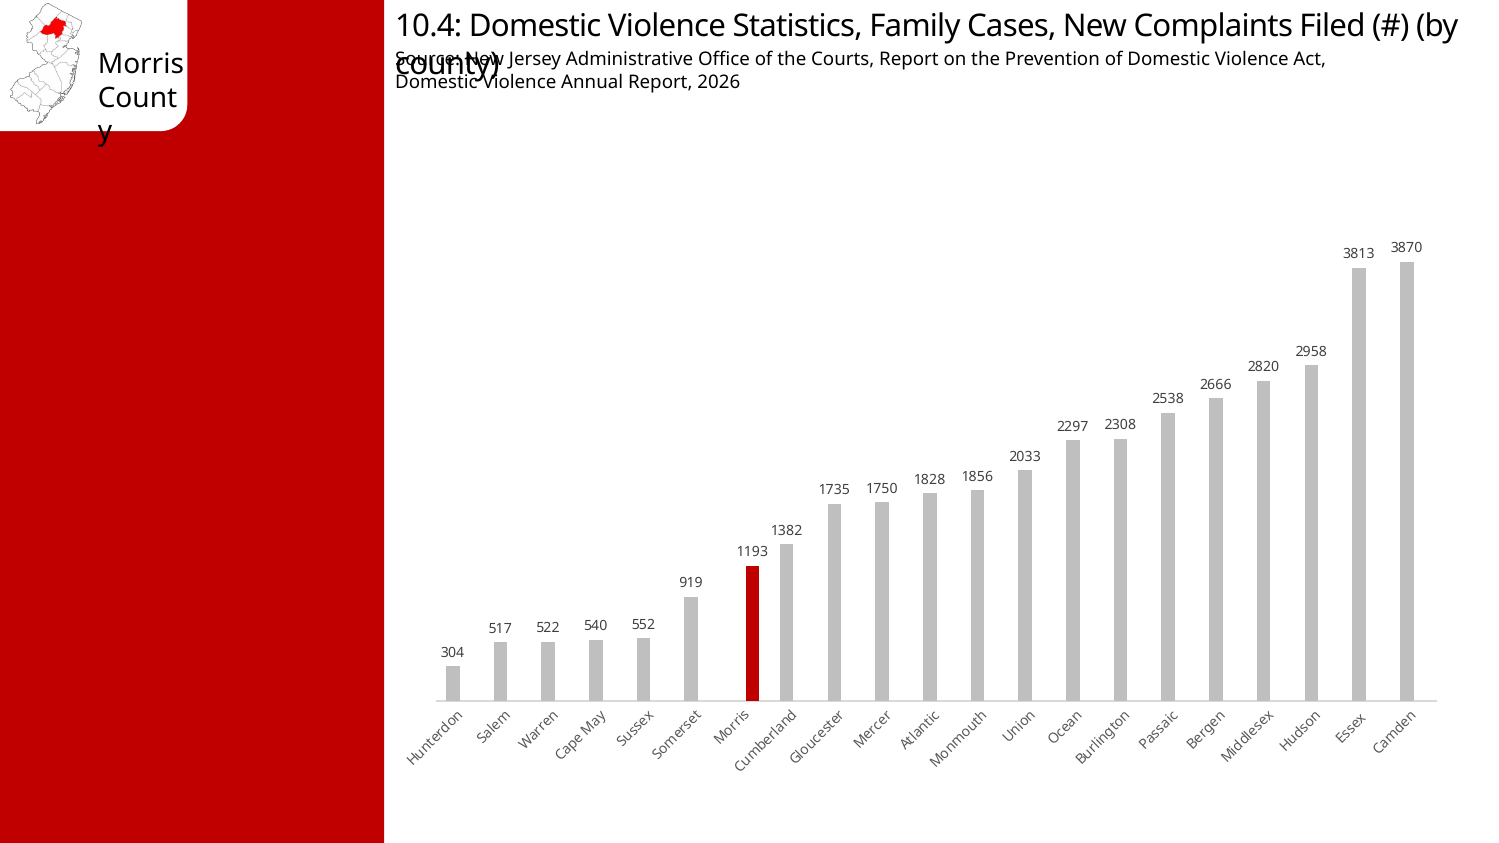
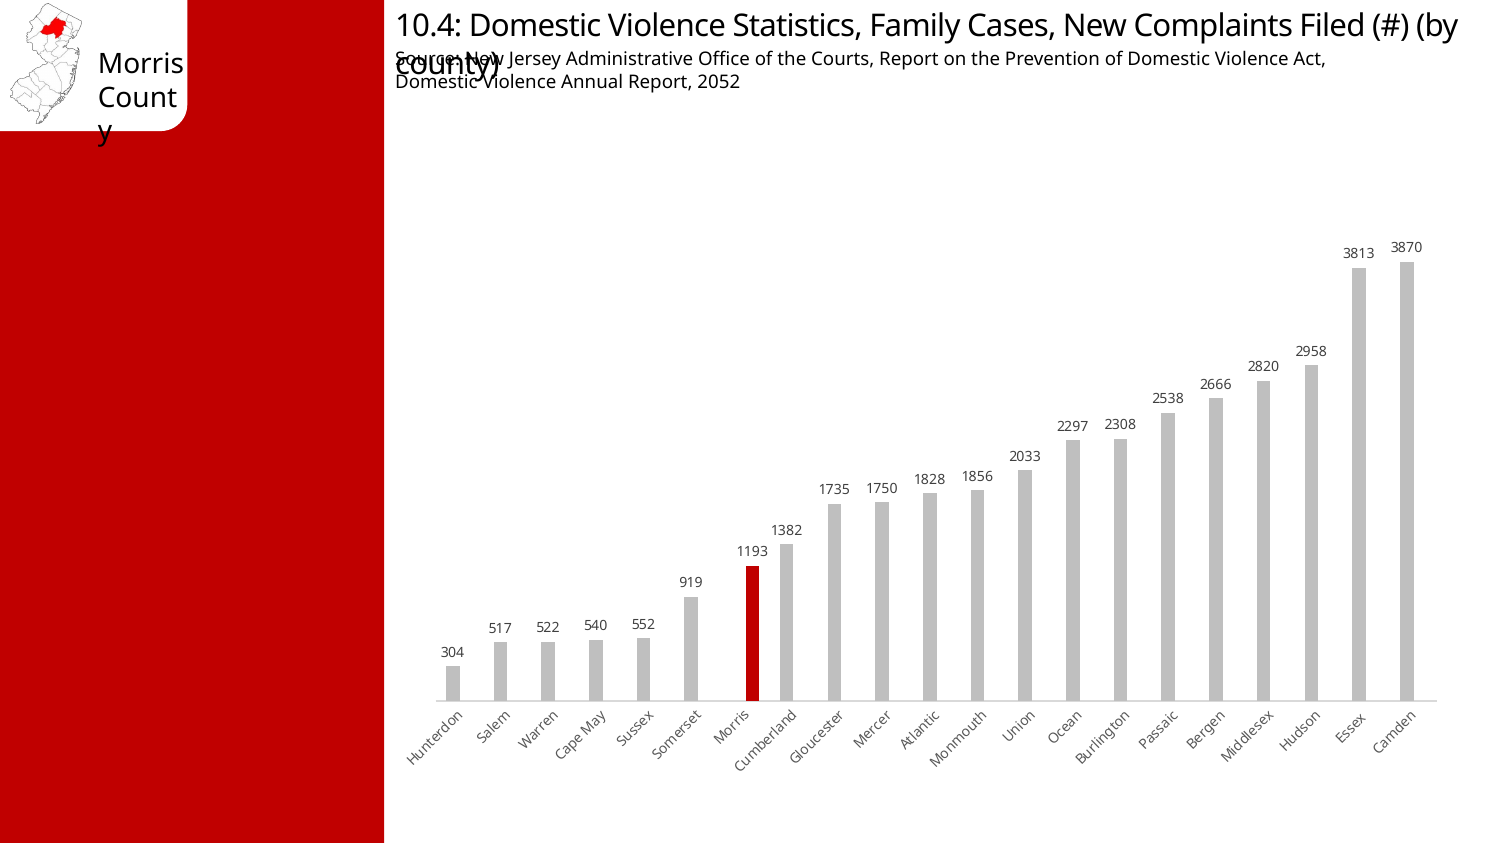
2026: 2026 -> 2052
